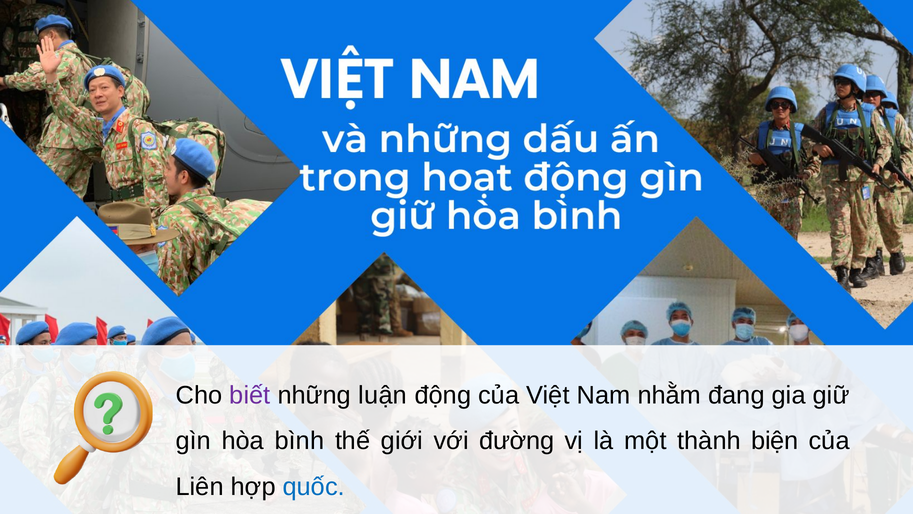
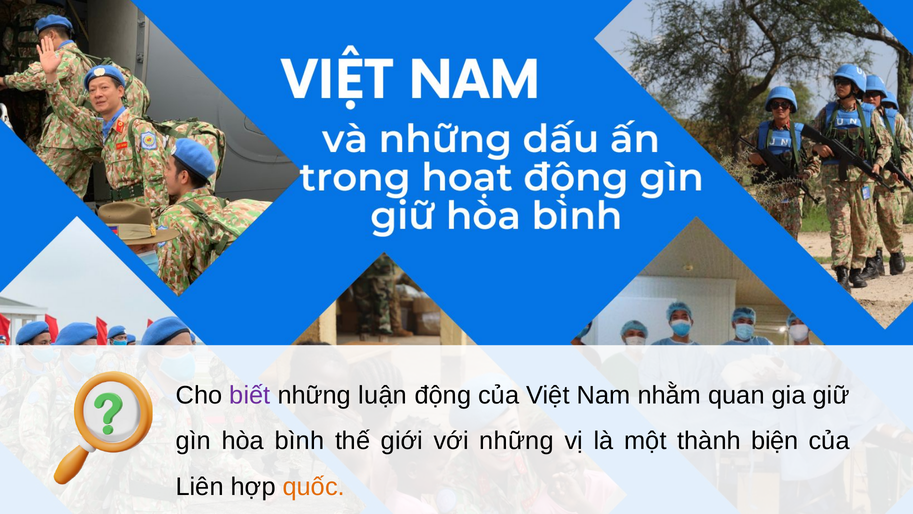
đang: đang -> quan
với đường: đường -> những
quốc colour: blue -> orange
